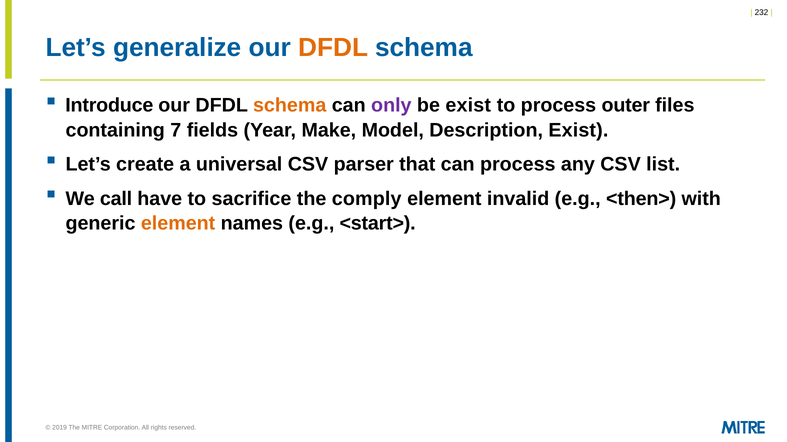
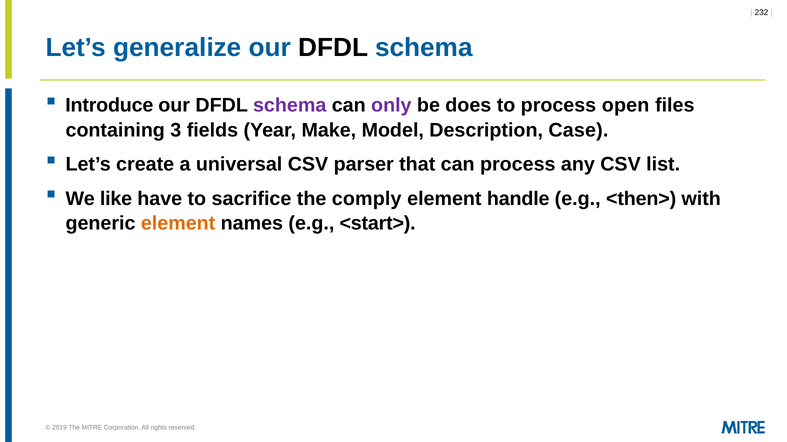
DFDL at (333, 48) colour: orange -> black
schema at (290, 106) colour: orange -> purple
be exist: exist -> does
outer: outer -> open
7: 7 -> 3
Description Exist: Exist -> Case
call: call -> like
invalid: invalid -> handle
